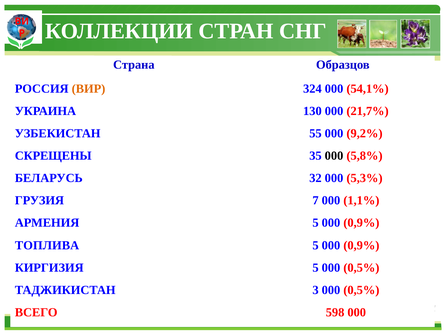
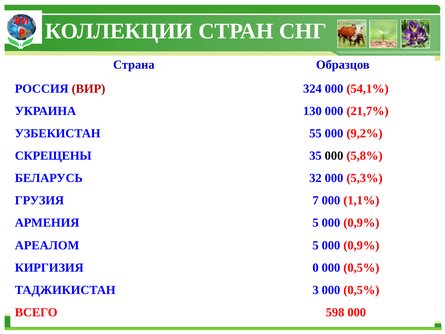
ВИР colour: orange -> red
ТОПЛИВА: ТОПЛИВА -> АРЕАЛОМ
КИРГИЗИЯ 5: 5 -> 0
